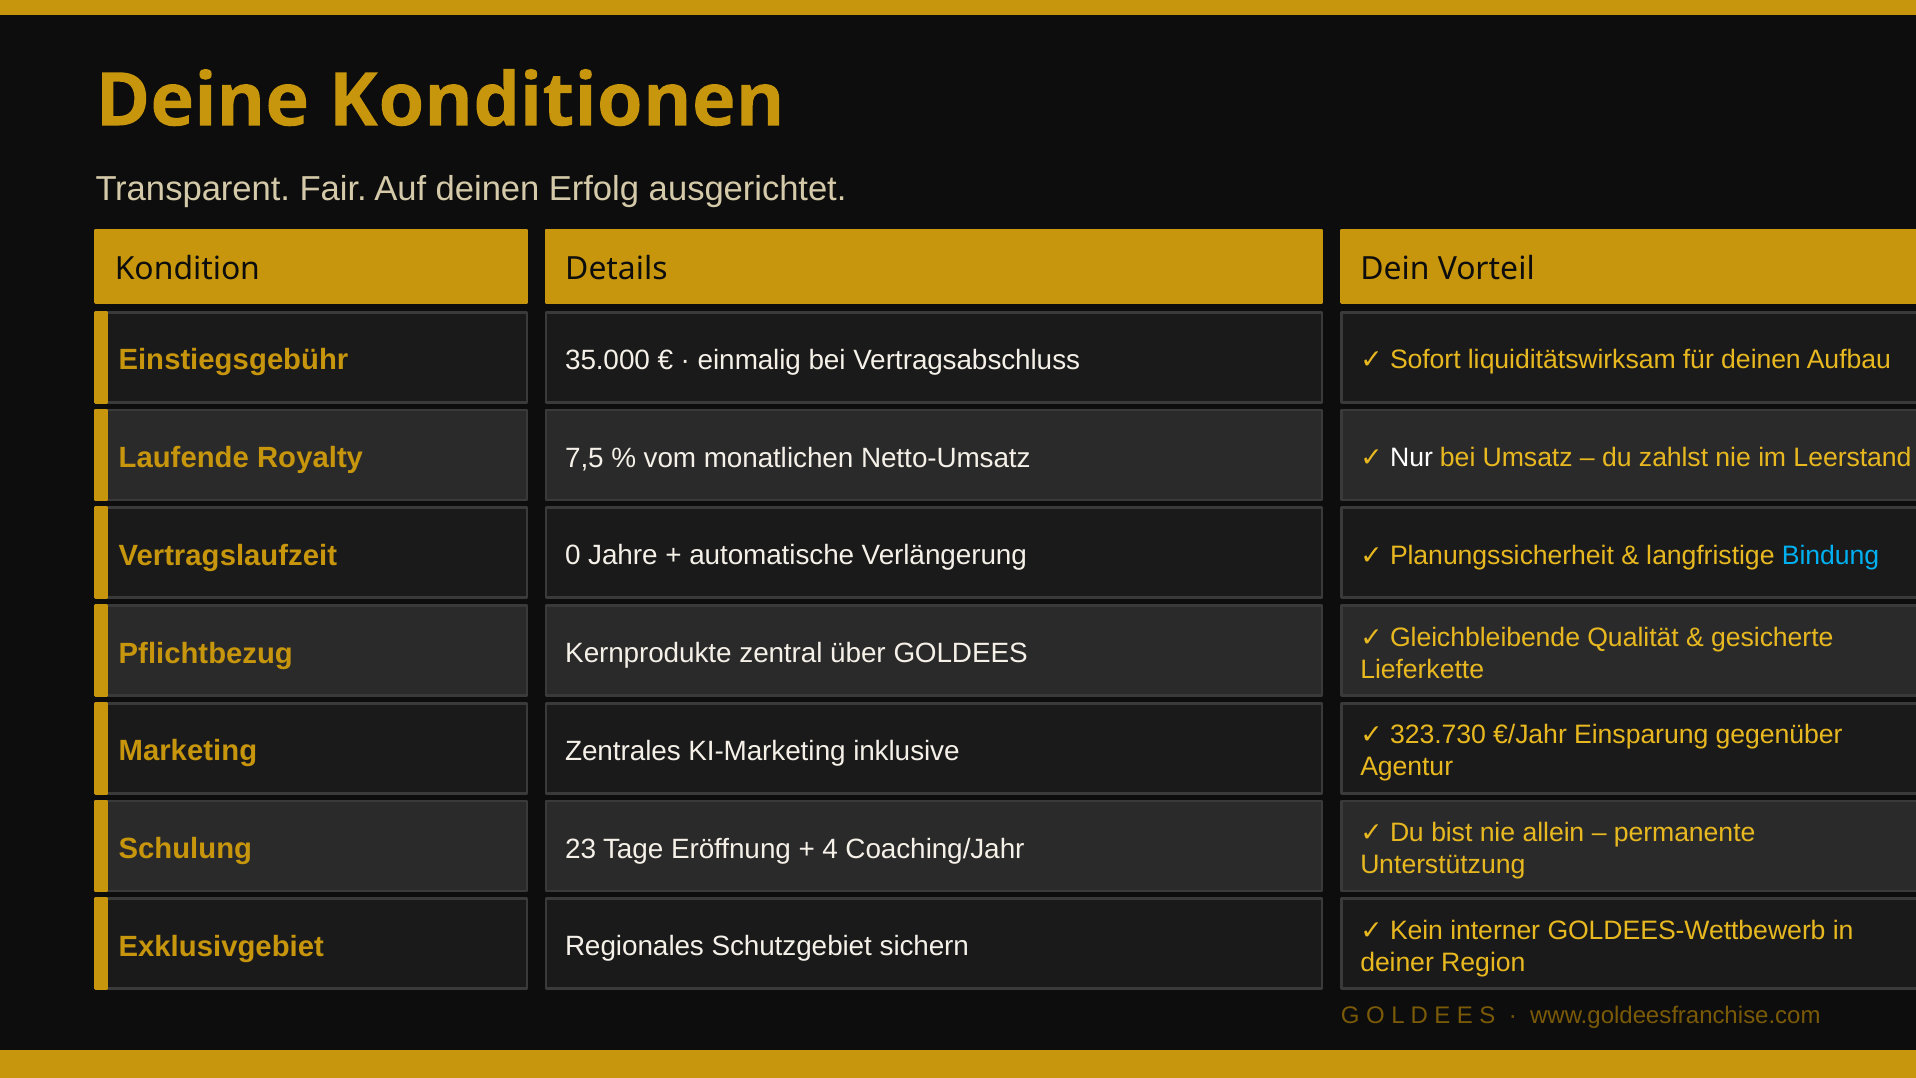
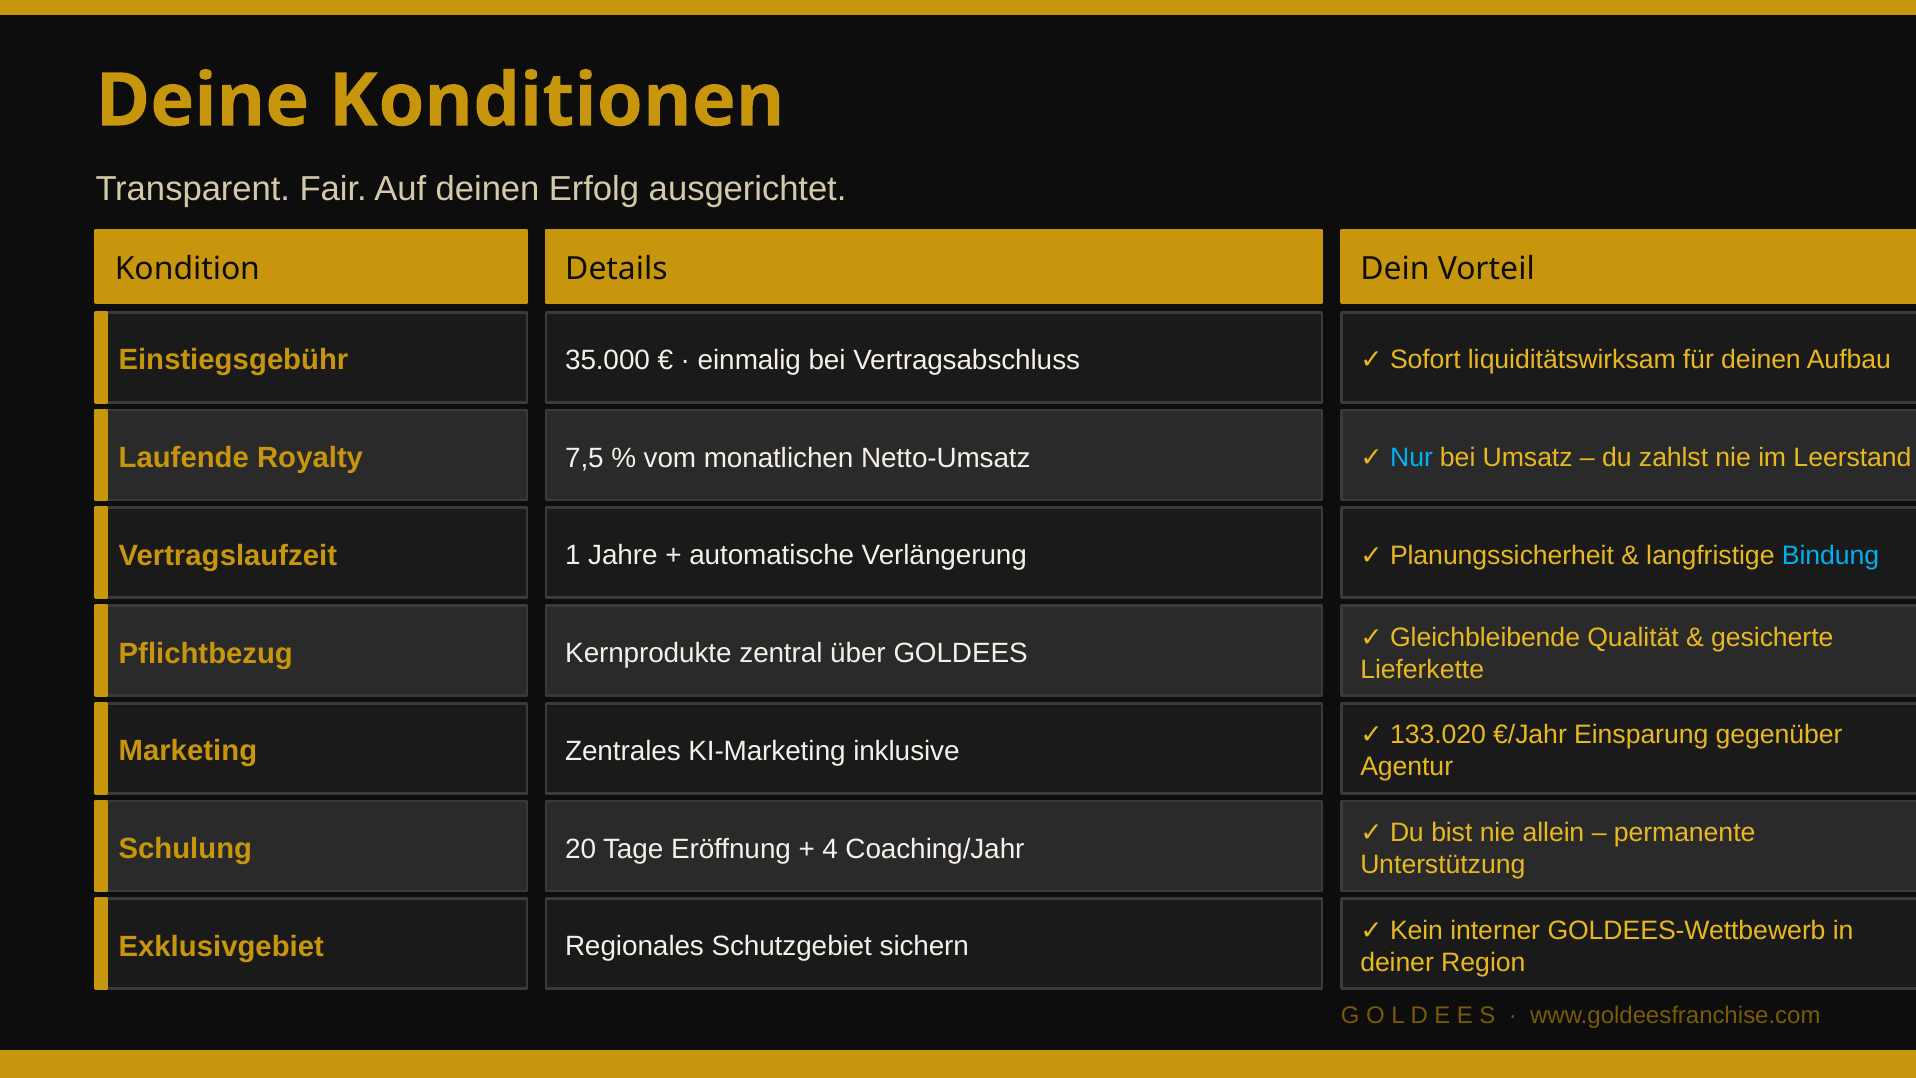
Nur colour: white -> light blue
0: 0 -> 1
323.730: 323.730 -> 133.020
23: 23 -> 20
